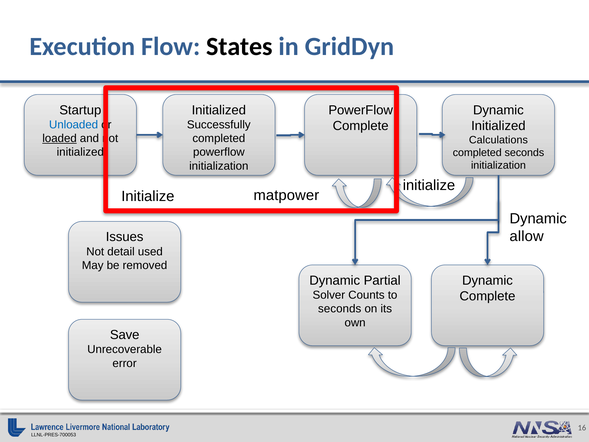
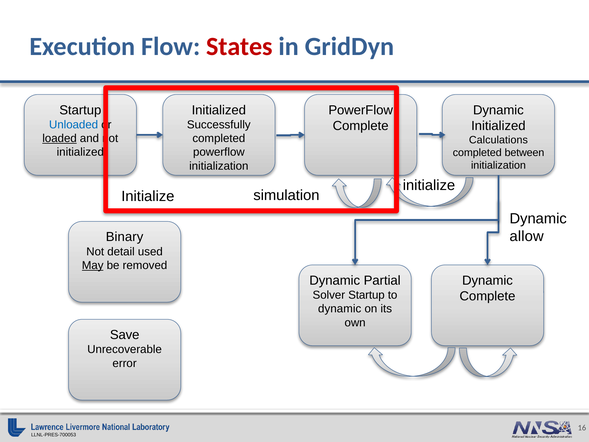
States colour: black -> red
completed seconds: seconds -> between
matpower: matpower -> simulation
Issues: Issues -> Binary
May underline: none -> present
Solver Counts: Counts -> Startup
seconds at (340, 309): seconds -> dynamic
